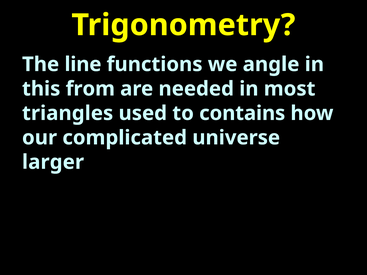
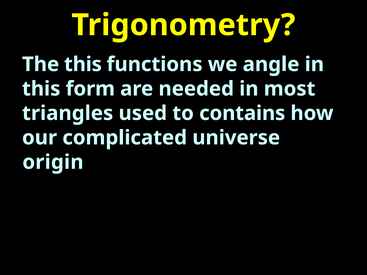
The line: line -> this
from: from -> form
larger: larger -> origin
